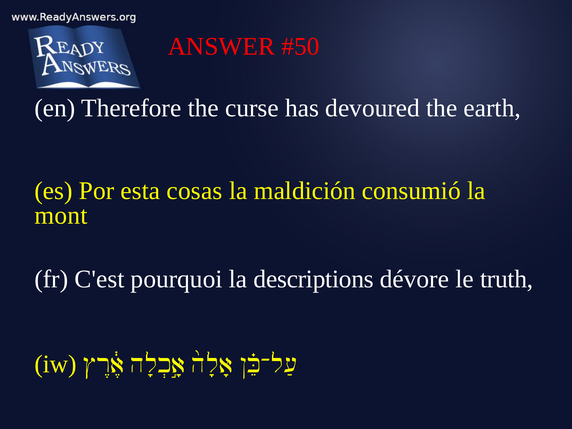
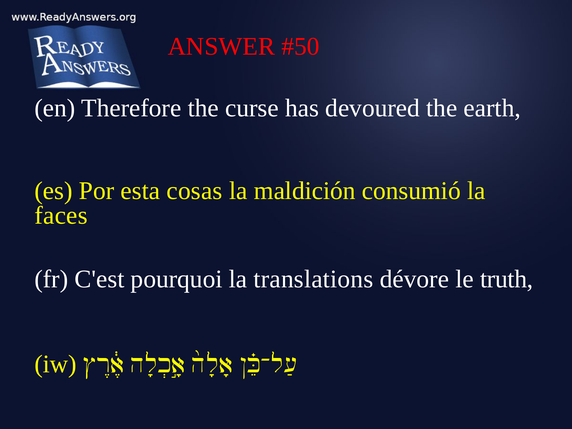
mont: mont -> faces
descriptions: descriptions -> translations
